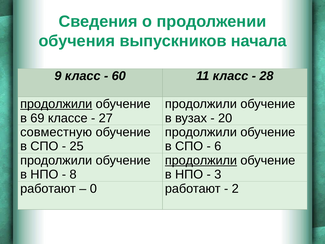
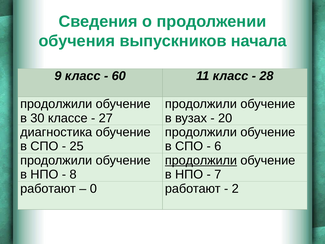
продолжили at (56, 104) underline: present -> none
69: 69 -> 30
совместную: совместную -> диагностика
3: 3 -> 7
